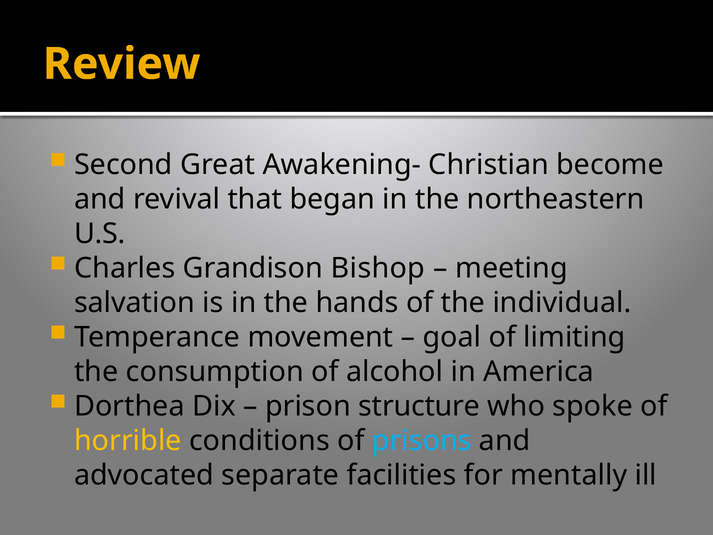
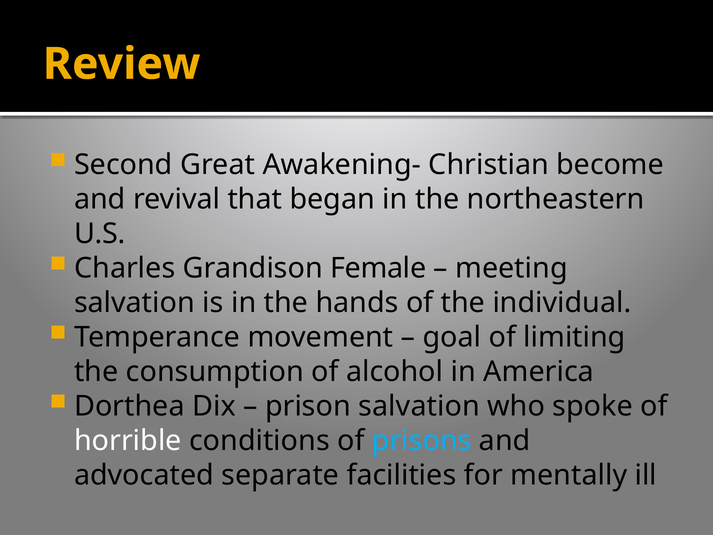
Bishop: Bishop -> Female
prison structure: structure -> salvation
horrible colour: yellow -> white
